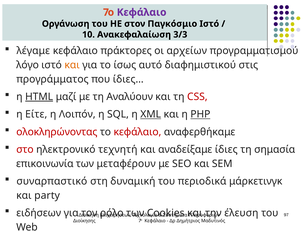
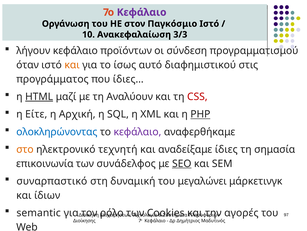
λέγαμε: λέγαμε -> λήγουν
πράκτορες: πράκτορες -> προϊόντων
αρχείων: αρχείων -> σύνδεση
λόγο: λόγο -> όταν
Λοιπόν: Λοιπόν -> Αρχική
XML underline: present -> none
ολοκληρώνοντας colour: red -> blue
κεφάλαιο at (137, 131) colour: red -> purple
στο colour: red -> orange
μεταφέρουν: μεταφέρουν -> συνάδελφος
SEO underline: none -> present
περιοδικά: περιοδικά -> μεγαλώνει
party: party -> ίδιων
ειδήσεων: ειδήσεων -> semantic
έλευση: έλευση -> αγορές
